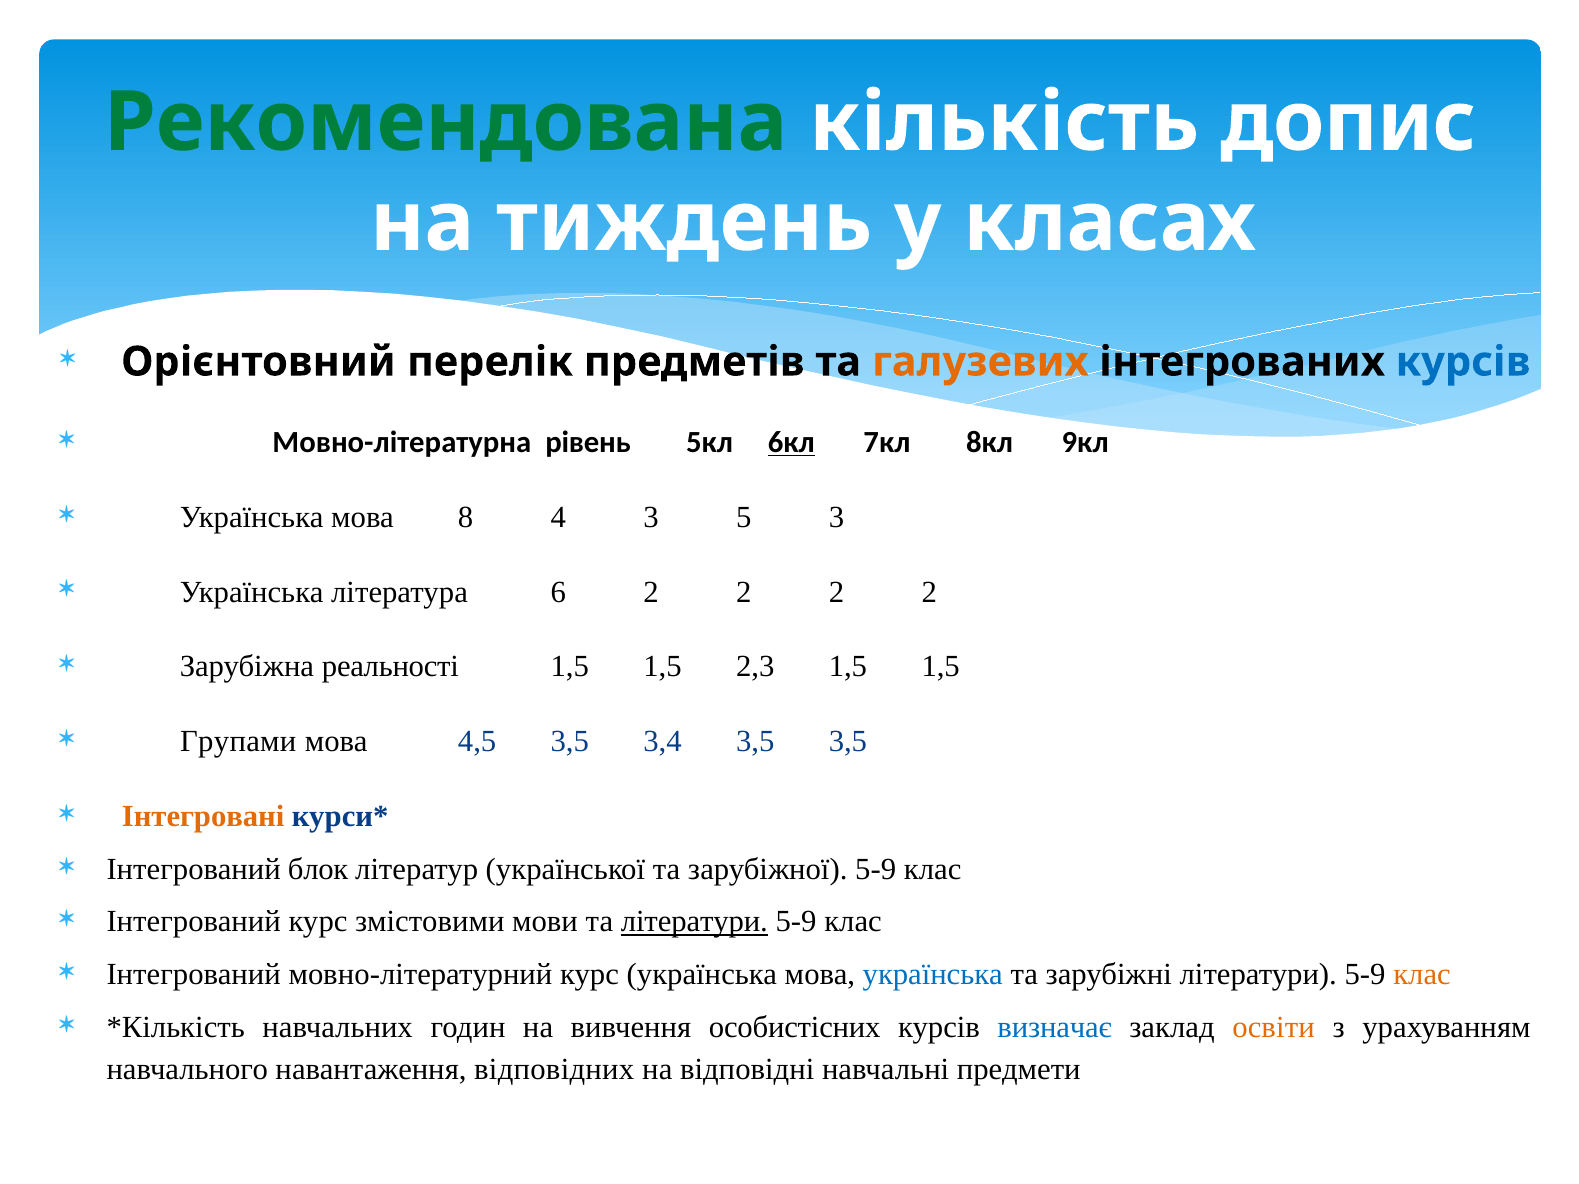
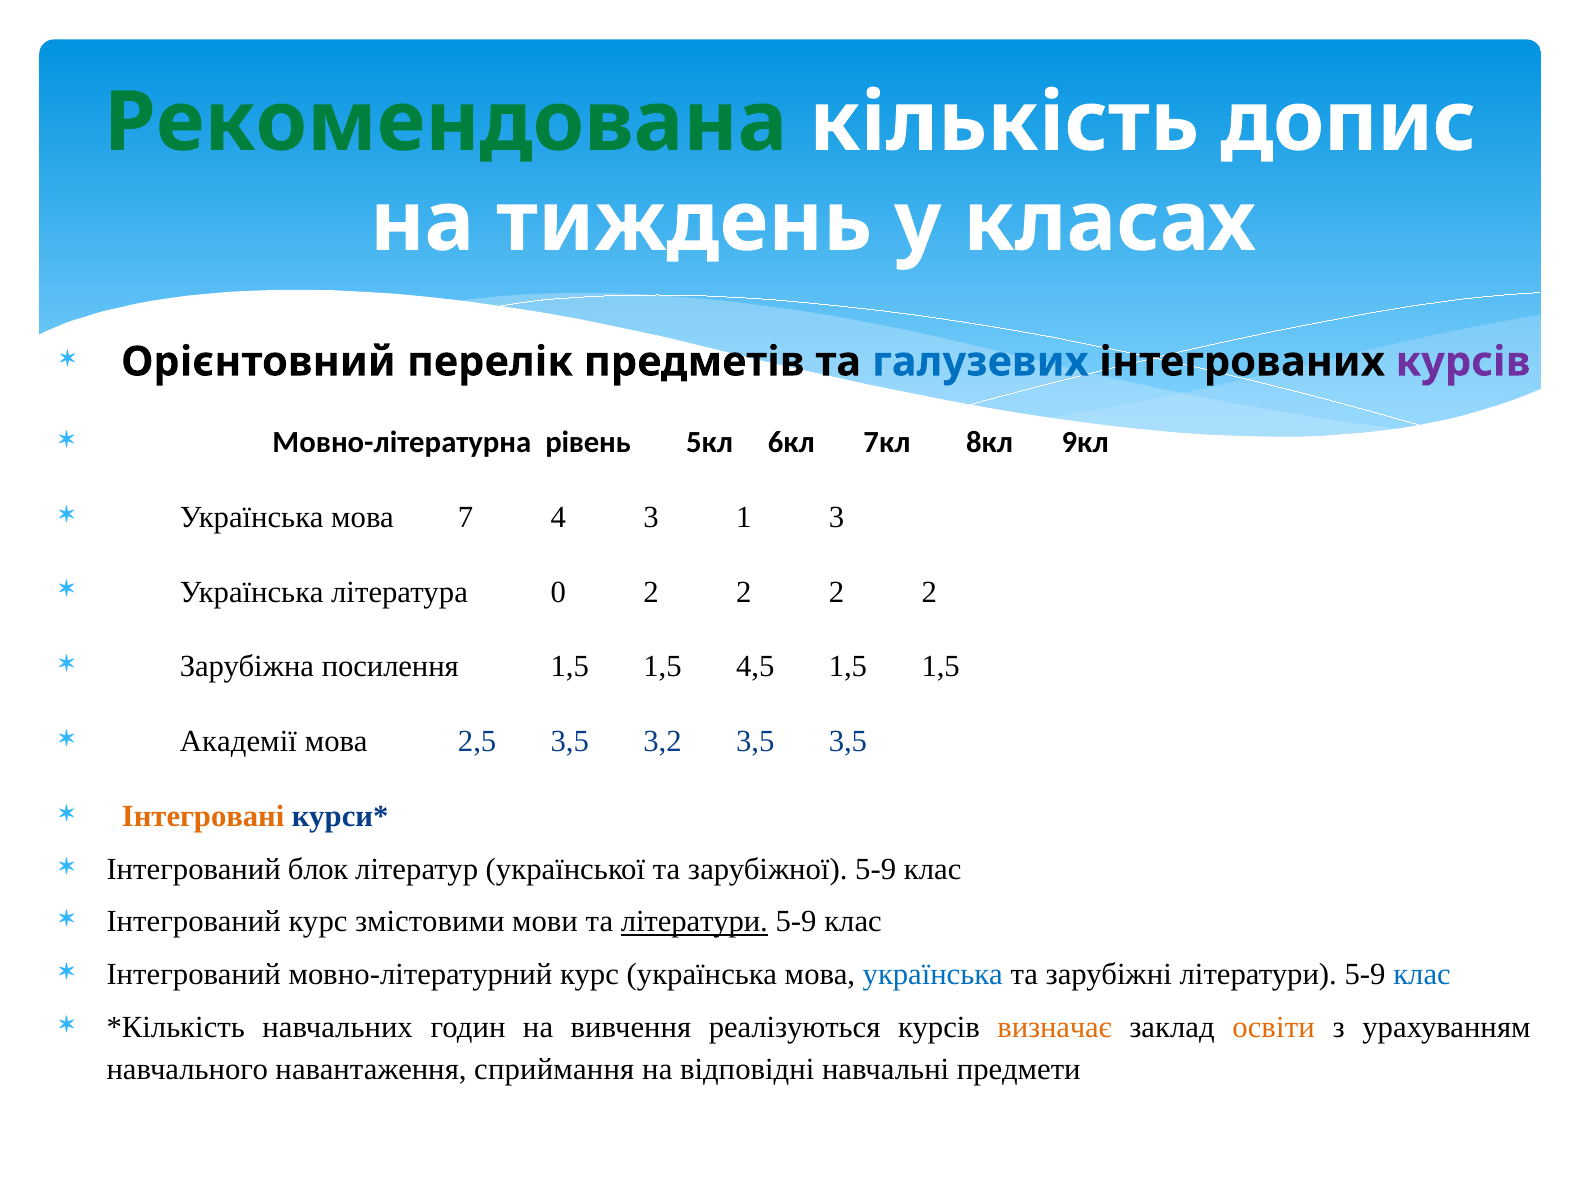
галузевих colour: orange -> blue
курсів at (1463, 362) colour: blue -> purple
6кл underline: present -> none
8: 8 -> 7
5: 5 -> 1
6: 6 -> 0
реальності: реальності -> посилення
2,3: 2,3 -> 4,5
Групами: Групами -> Академії
4,5: 4,5 -> 2,5
3,4: 3,4 -> 3,2
клас at (1422, 975) colour: orange -> blue
особистісних: особистісних -> реалізуються
визначає colour: blue -> orange
відповідних: відповідних -> сприймання
